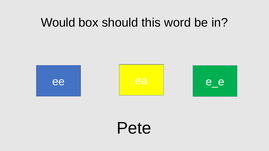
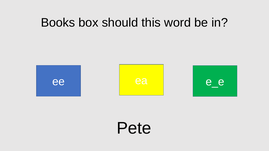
Would: Would -> Books
